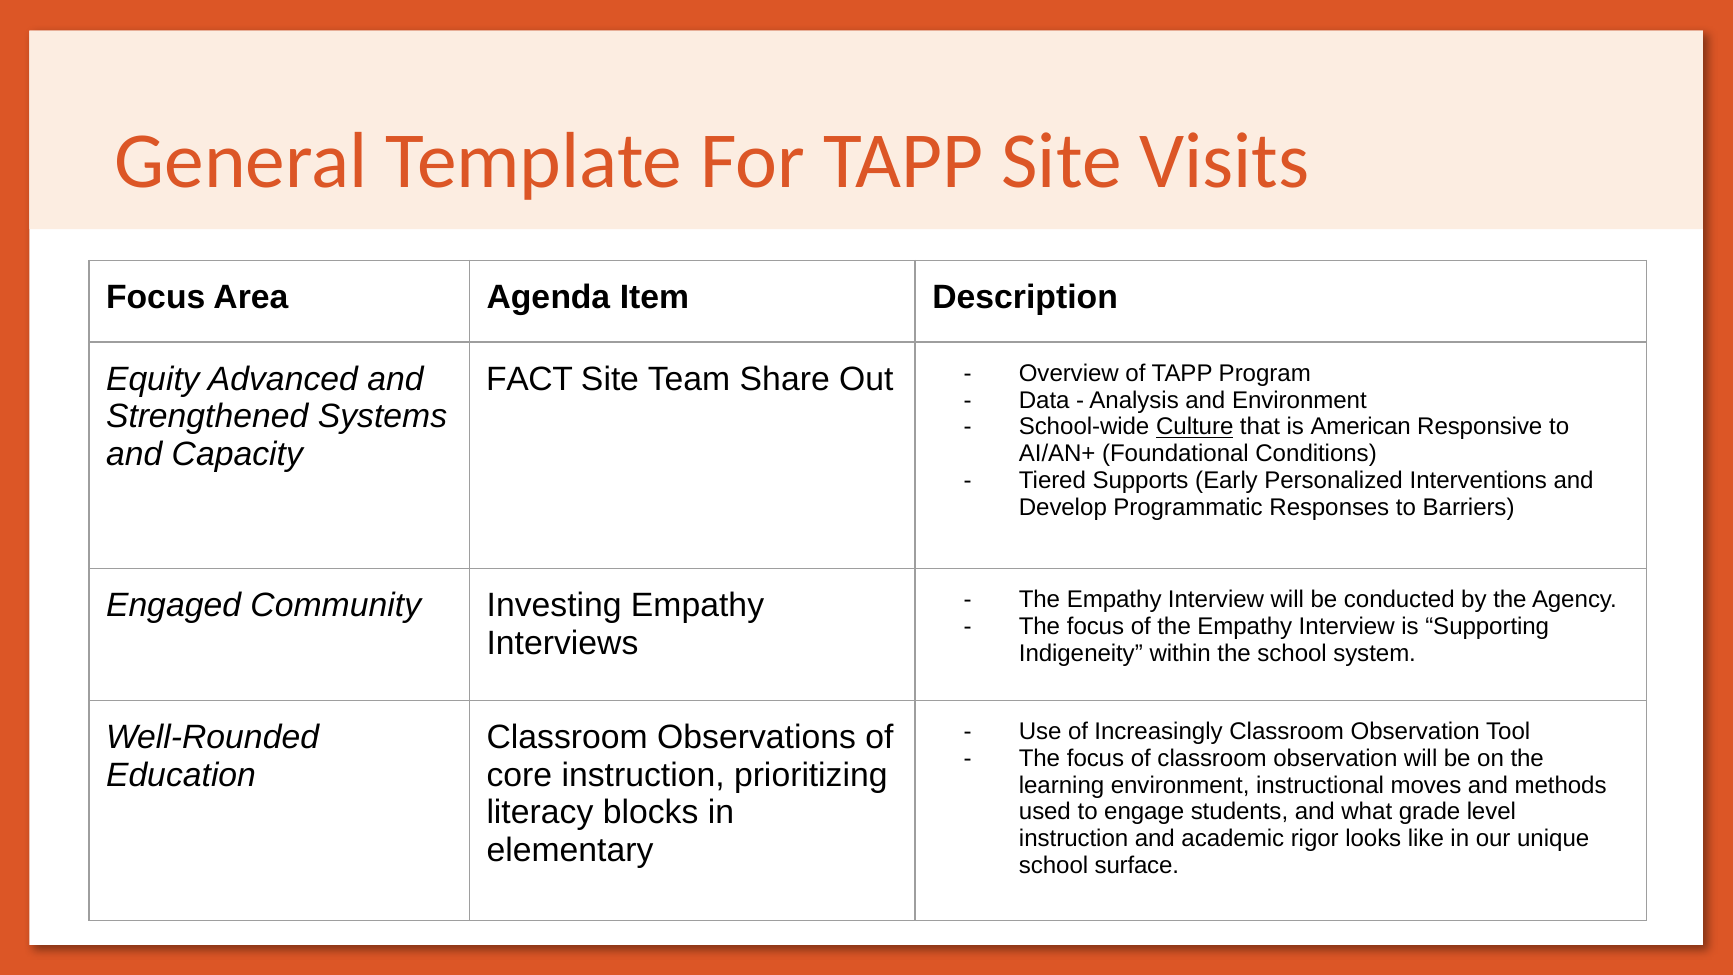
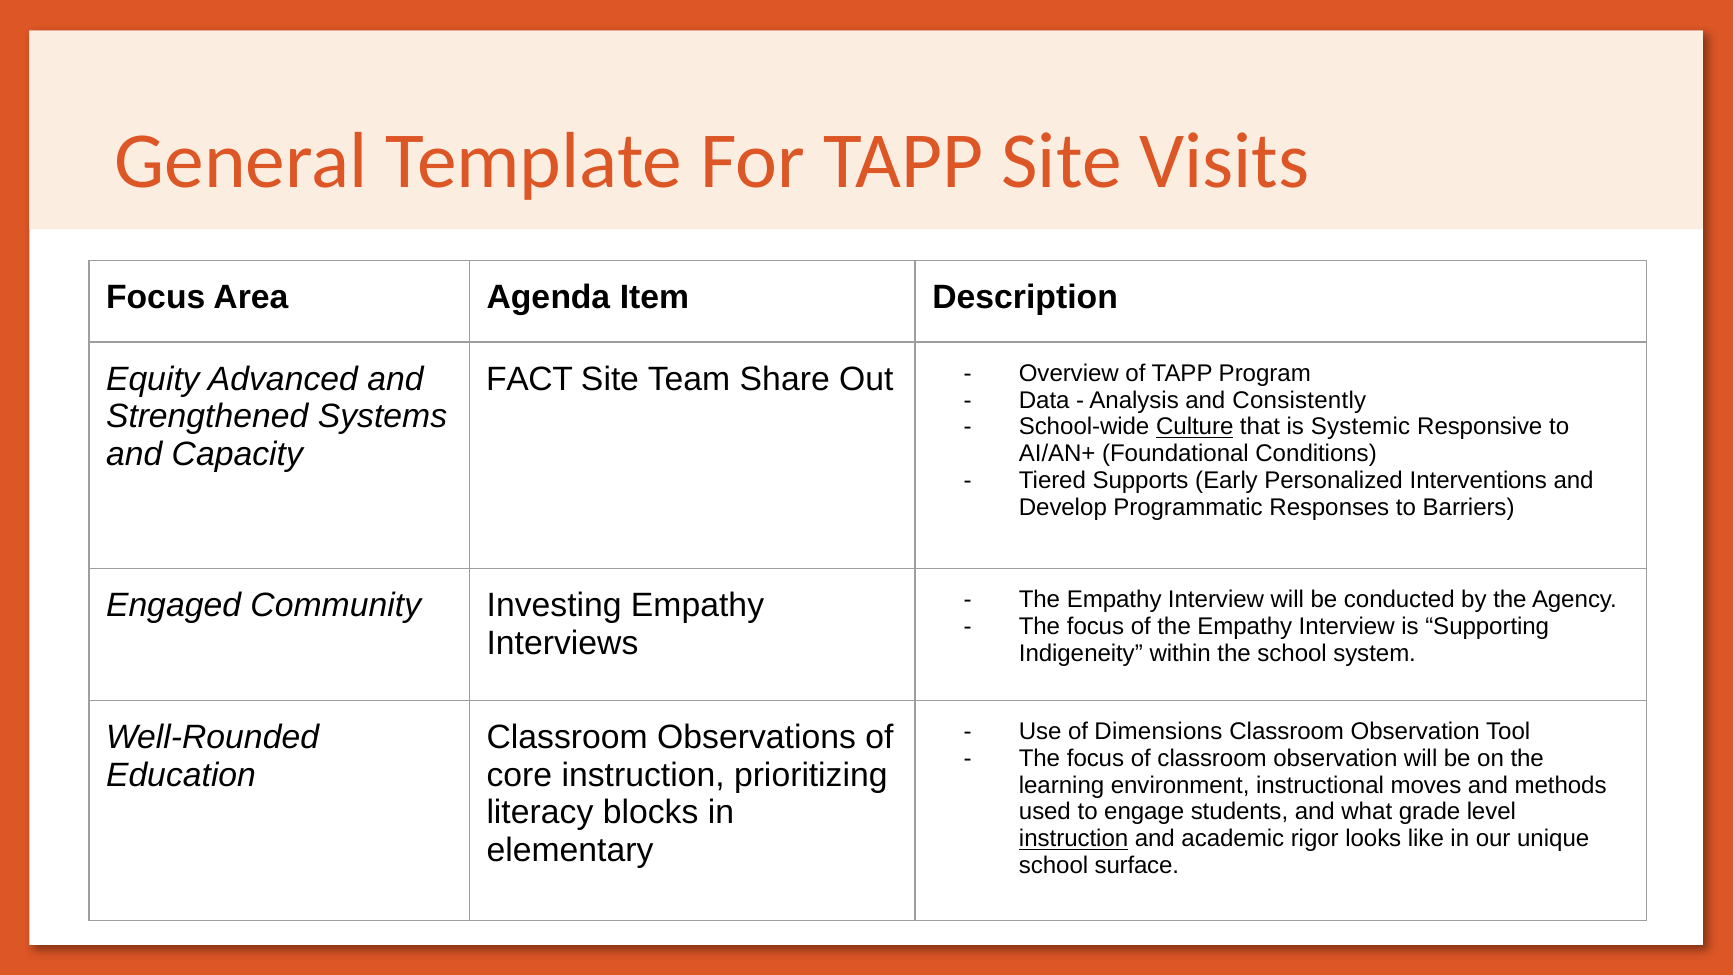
and Environment: Environment -> Consistently
American: American -> Systemic
Increasingly: Increasingly -> Dimensions
instruction at (1074, 839) underline: none -> present
